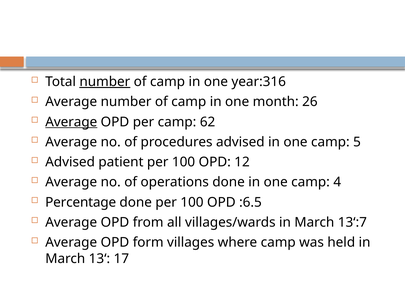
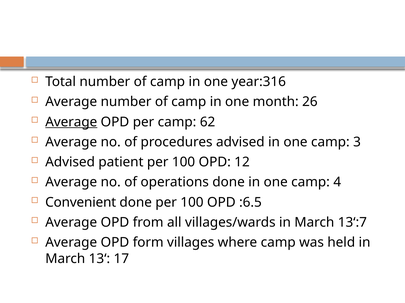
number at (105, 82) underline: present -> none
5: 5 -> 3
Percentage: Percentage -> Convenient
